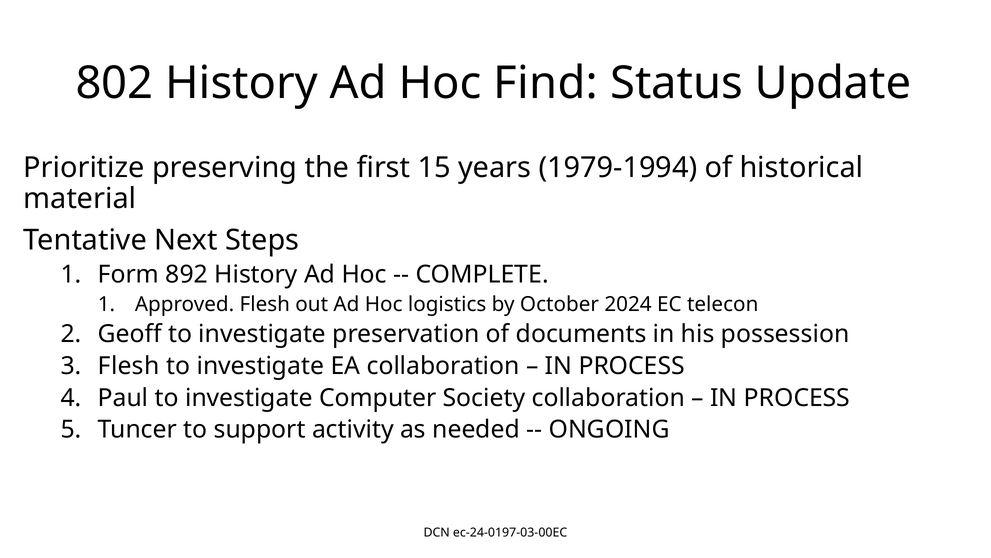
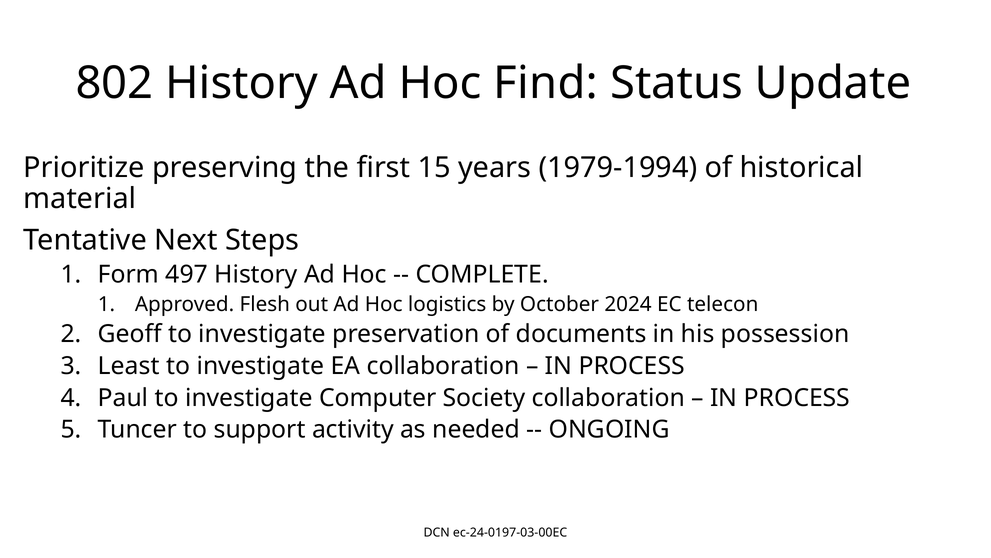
892: 892 -> 497
Flesh at (129, 366): Flesh -> Least
